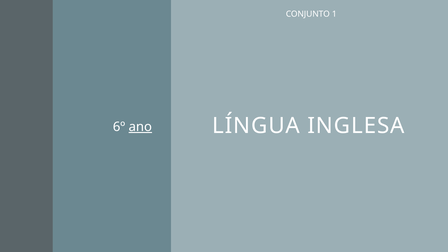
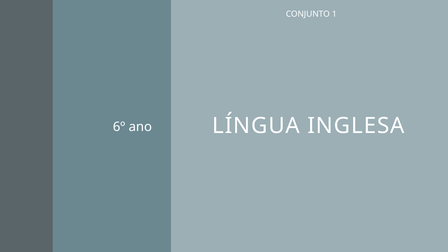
ano underline: present -> none
